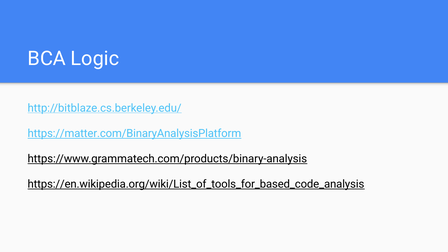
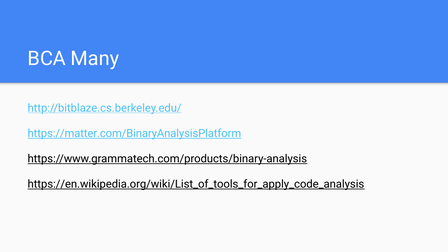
Logic: Logic -> Many
https://en.wikipedia.org/wiki/List_of_tools_for_based_code_analysis: https://en.wikipedia.org/wiki/List_of_tools_for_based_code_analysis -> https://en.wikipedia.org/wiki/List_of_tools_for_apply_code_analysis
